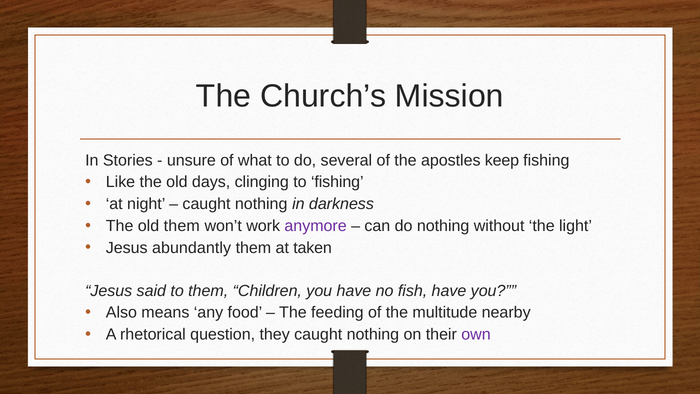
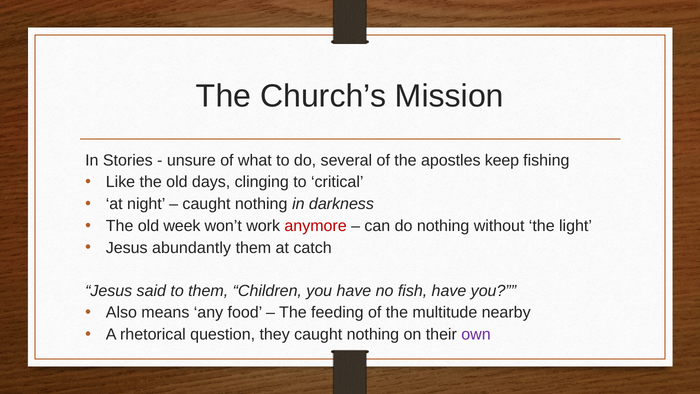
to fishing: fishing -> critical
old them: them -> week
anymore colour: purple -> red
taken: taken -> catch
